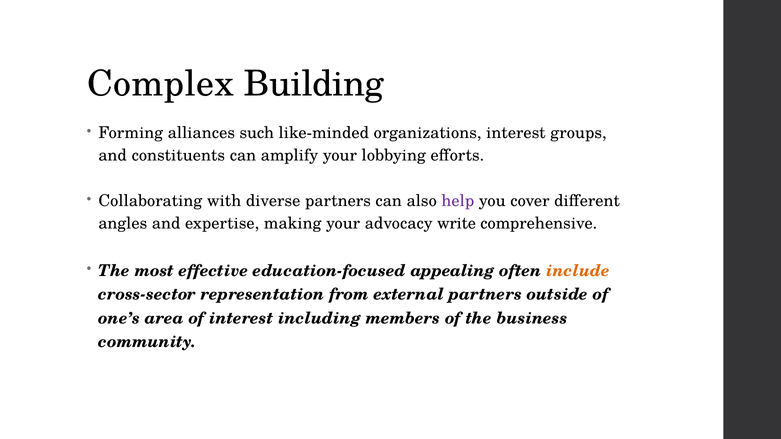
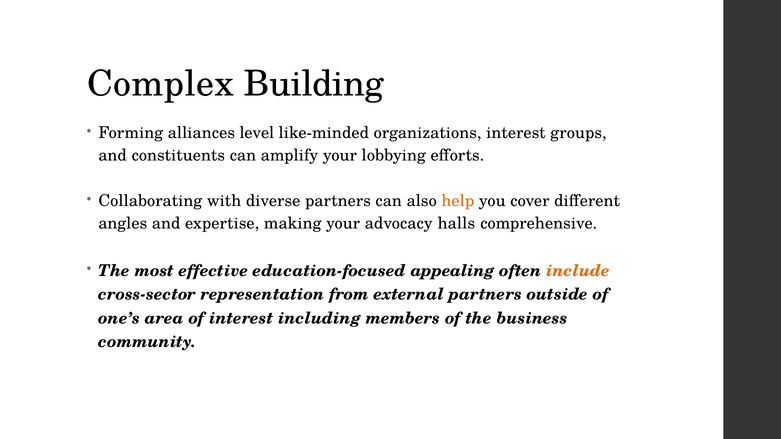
such: such -> level
help colour: purple -> orange
write: write -> halls
